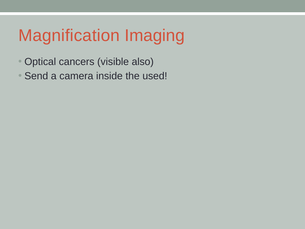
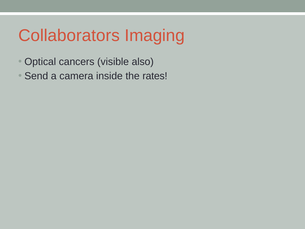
Magnification: Magnification -> Collaborators
used: used -> rates
